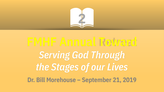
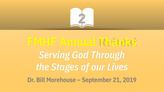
Toward: Toward -> Thanks
